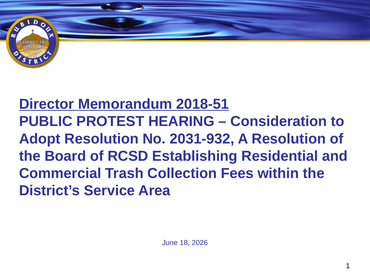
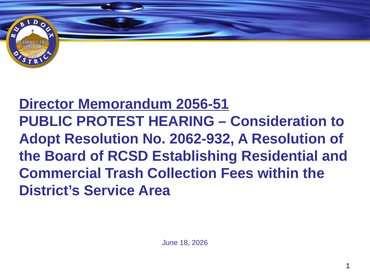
2018-51: 2018-51 -> 2056-51
2031-932: 2031-932 -> 2062-932
